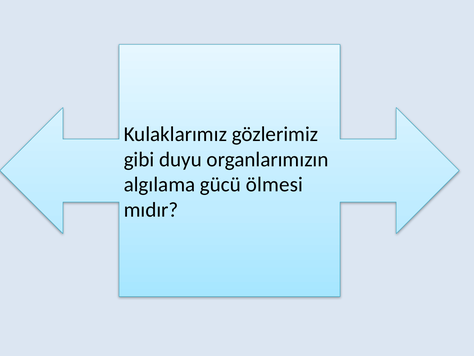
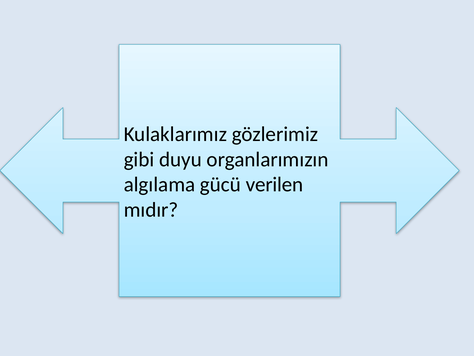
ölmesi: ölmesi -> verilen
